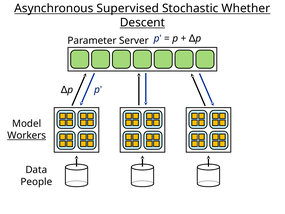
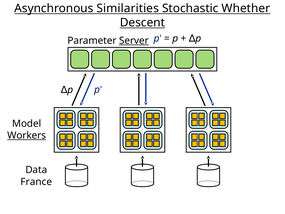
Supervised: Supervised -> Similarities
Server underline: none -> present
People: People -> France
